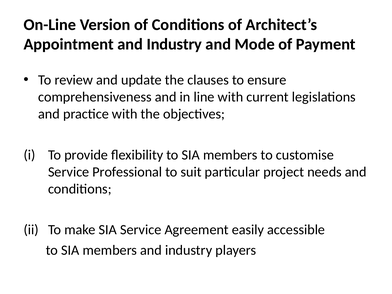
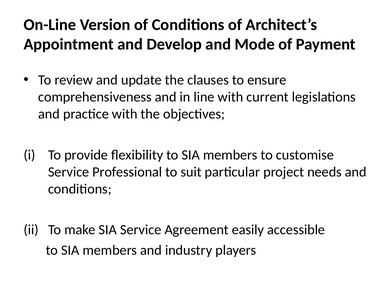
Appointment and Industry: Industry -> Develop
